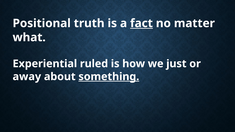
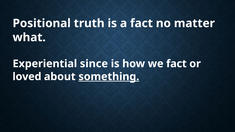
fact at (141, 23) underline: present -> none
ruled: ruled -> since
we just: just -> fact
away: away -> loved
